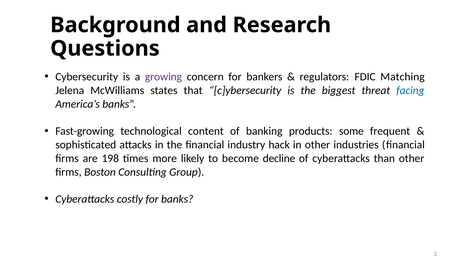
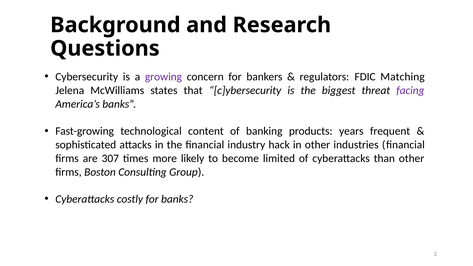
facing colour: blue -> purple
some: some -> years
198: 198 -> 307
decline: decline -> limited
